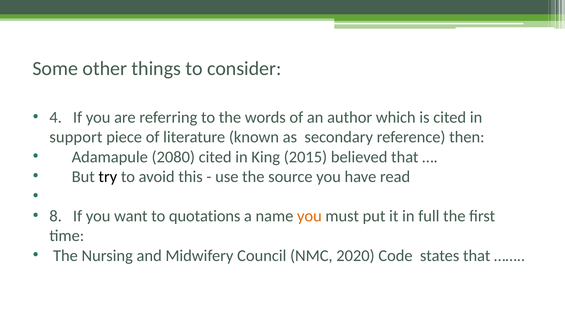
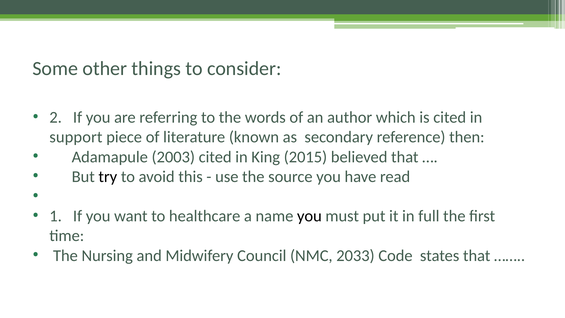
4: 4 -> 2
2080: 2080 -> 2003
8: 8 -> 1
quotations: quotations -> healthcare
you at (309, 216) colour: orange -> black
2020: 2020 -> 2033
